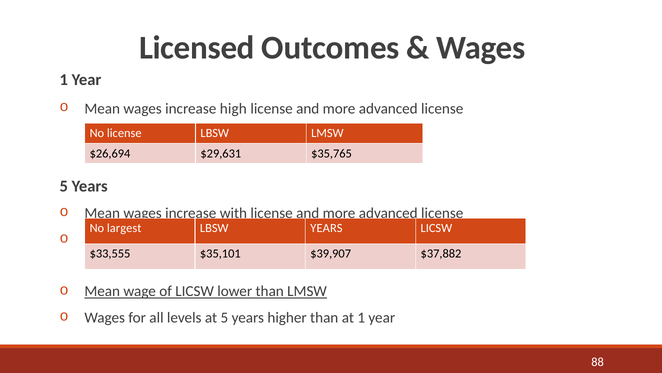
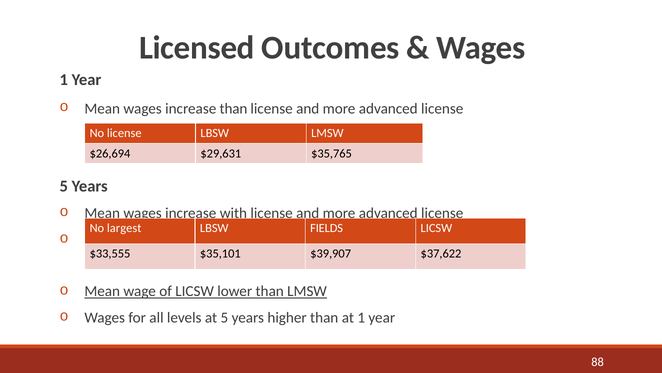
increase high: high -> than
LBSW YEARS: YEARS -> FIELDS
$37,882: $37,882 -> $37,622
